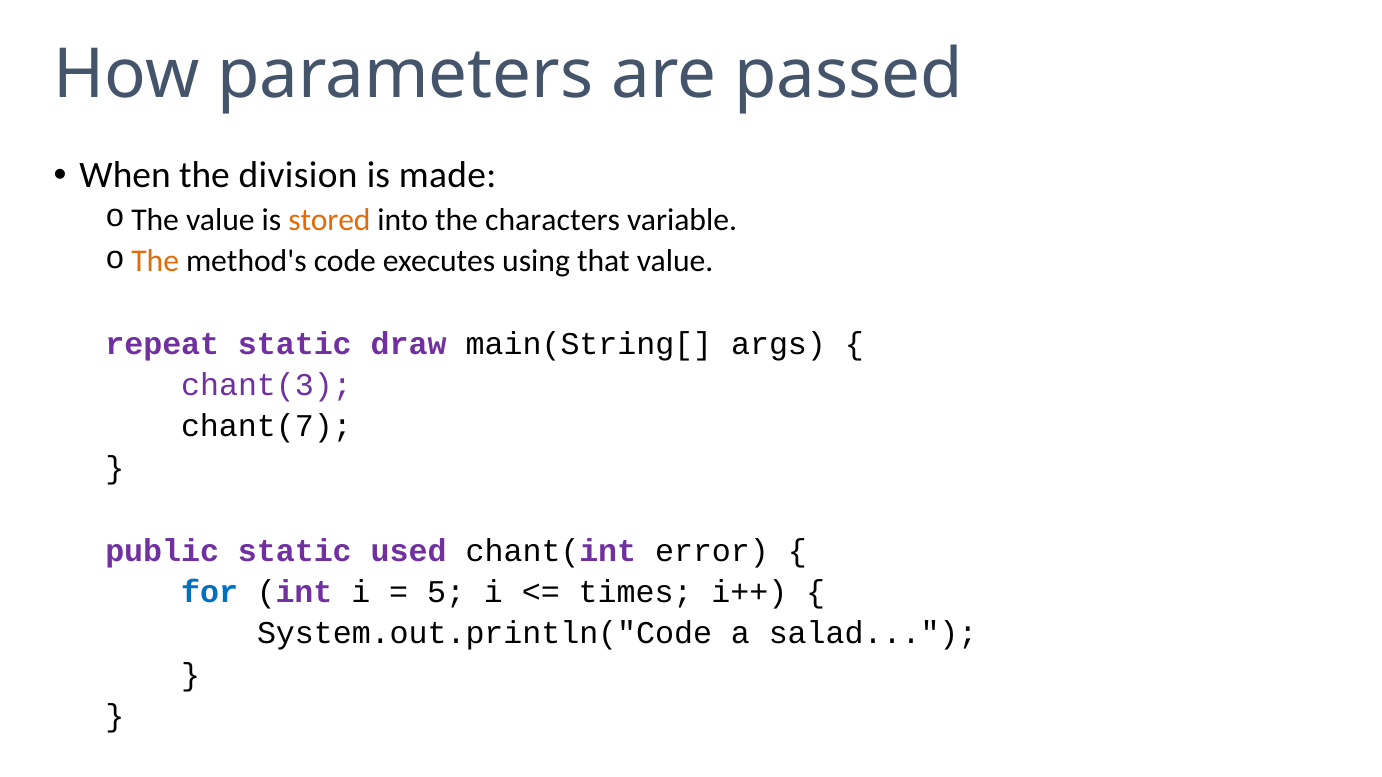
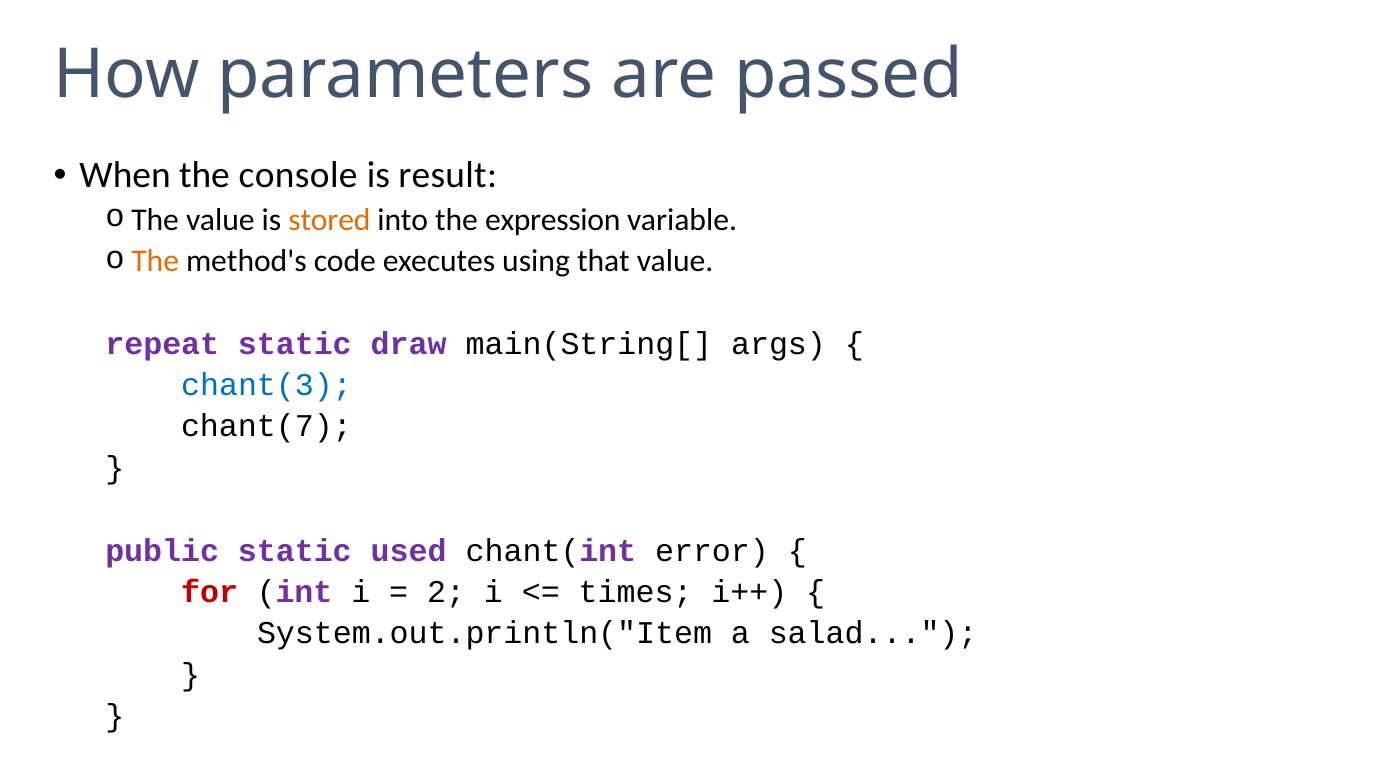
division: division -> console
made: made -> result
characters: characters -> expression
chant(3 colour: purple -> blue
for colour: blue -> red
5: 5 -> 2
System.out.println("Code: System.out.println("Code -> System.out.println("Item
